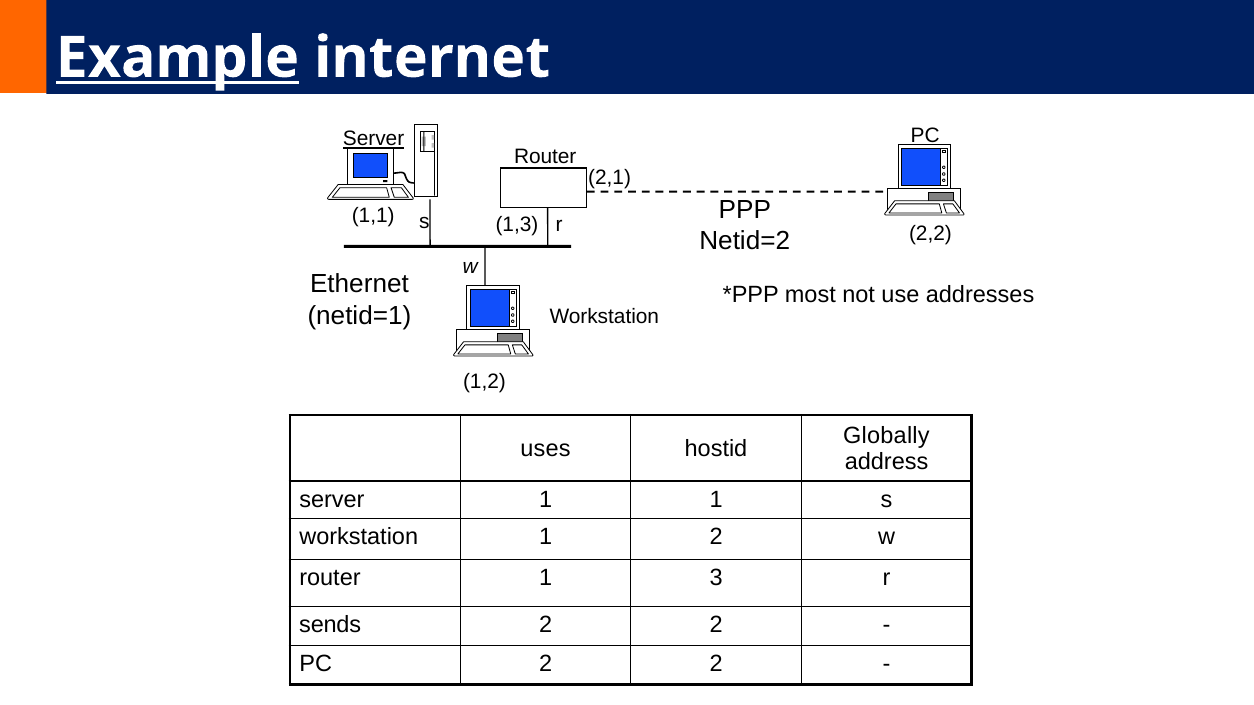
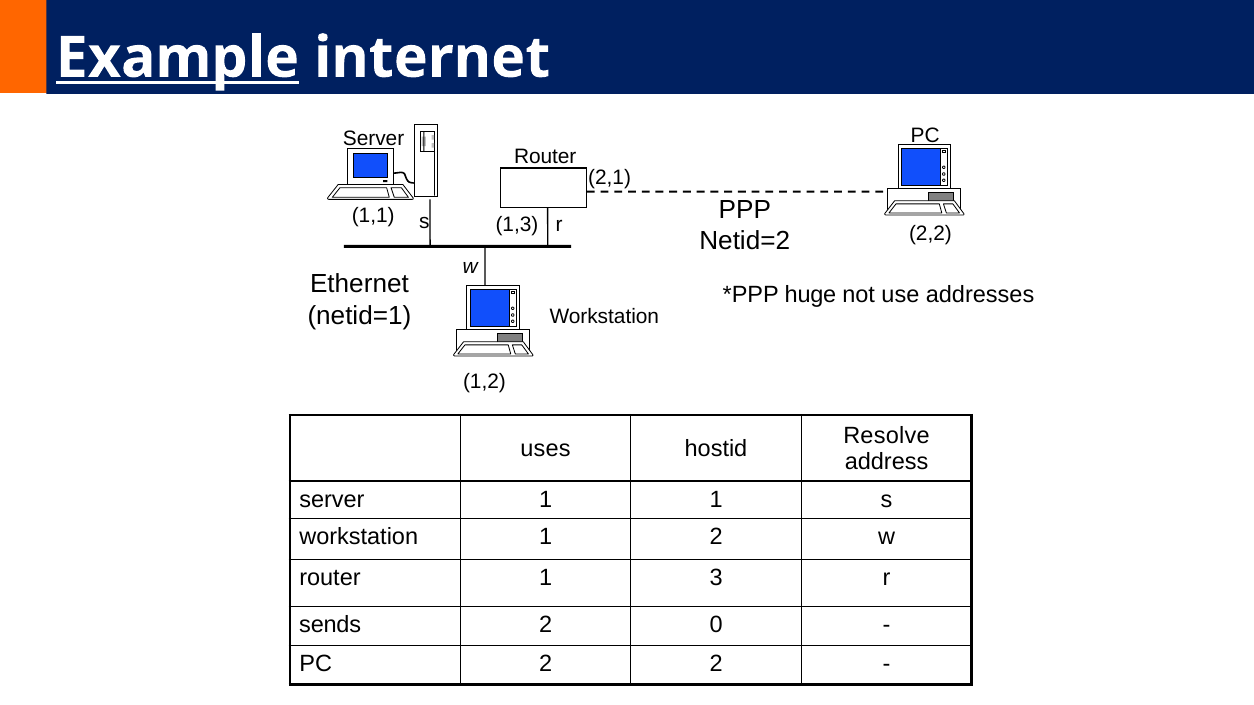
Server at (374, 139) underline: present -> none
most: most -> huge
Globally: Globally -> Resolve
2 at (716, 625): 2 -> 0
